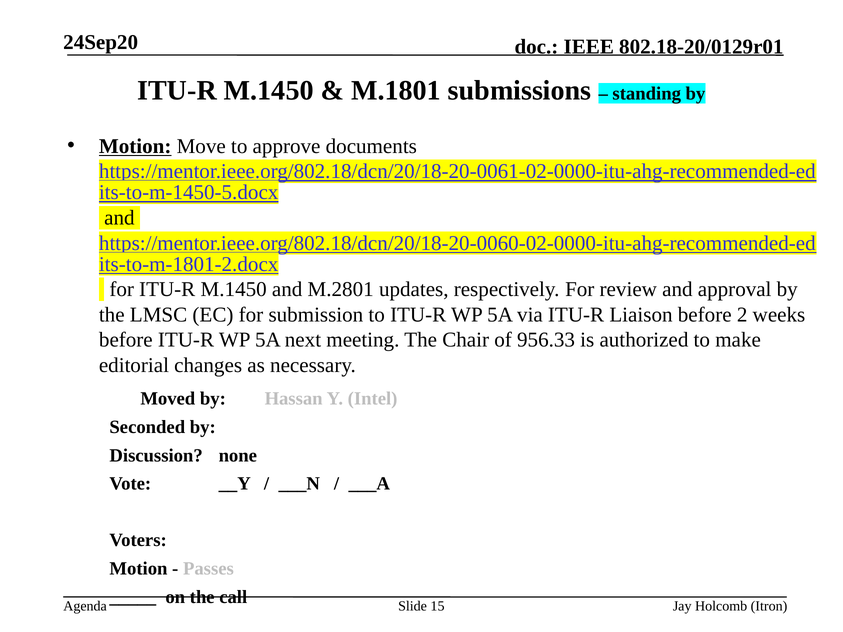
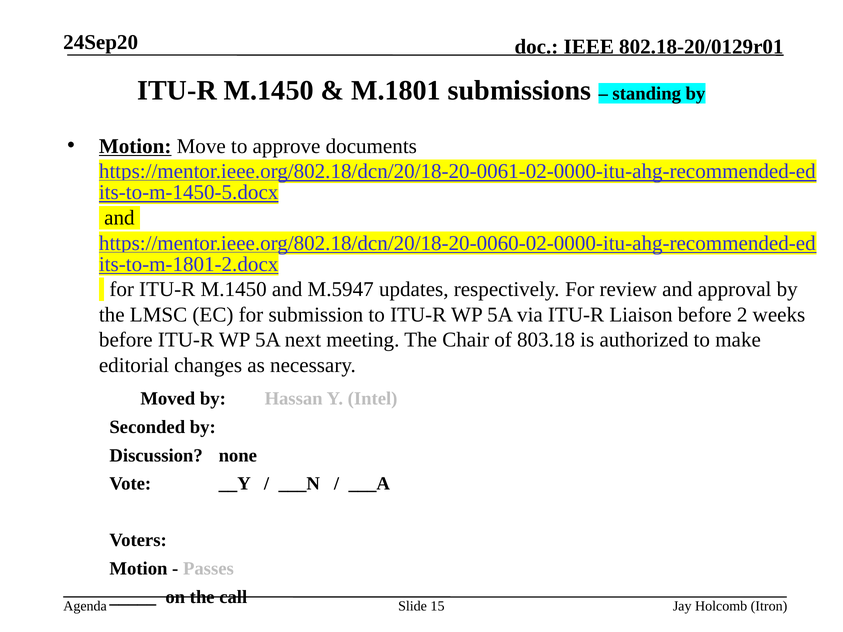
M.2801: M.2801 -> M.5947
956.33: 956.33 -> 803.18
